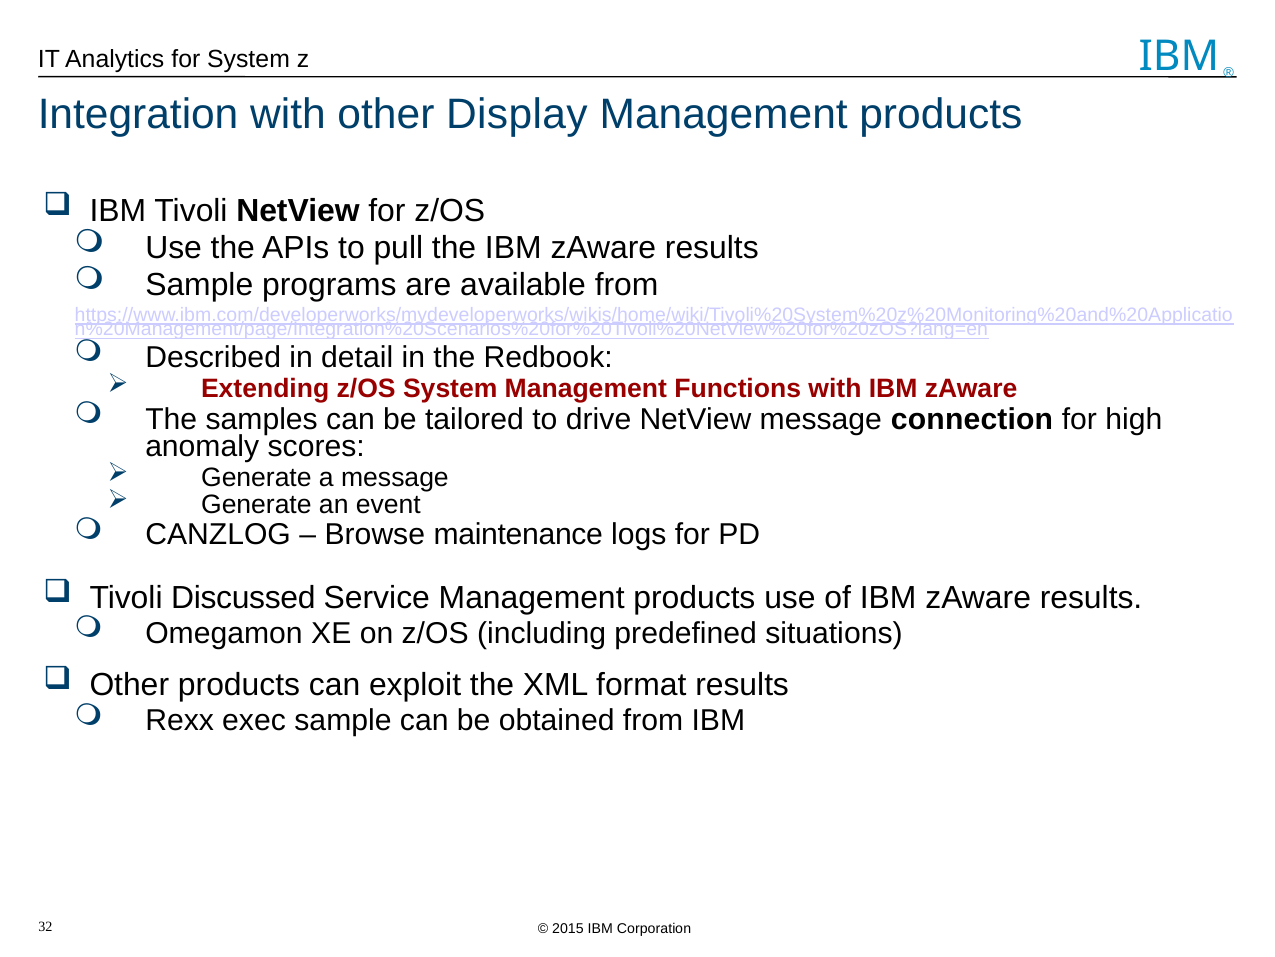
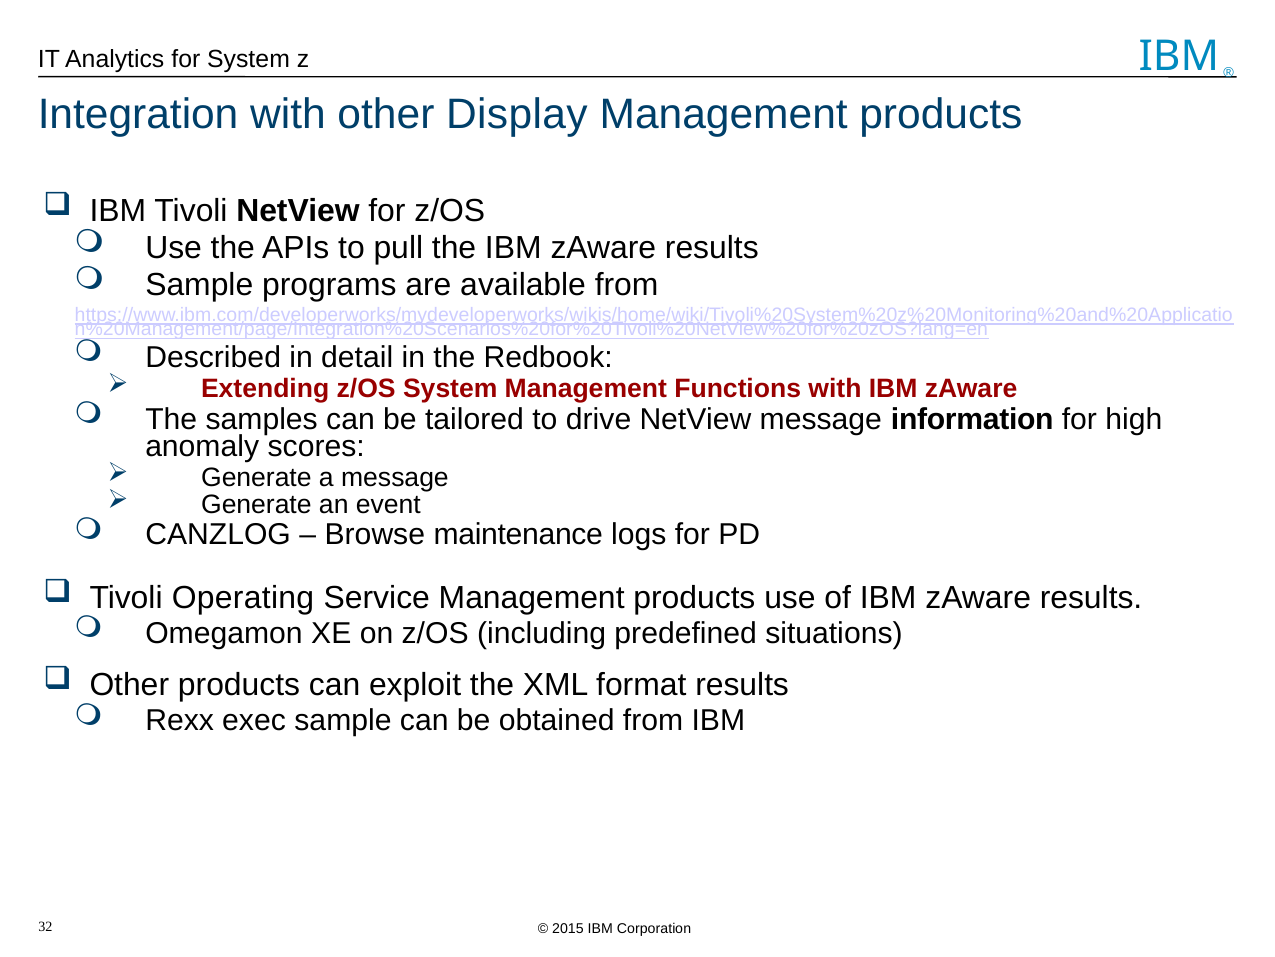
connection: connection -> information
Discussed: Discussed -> Operating
